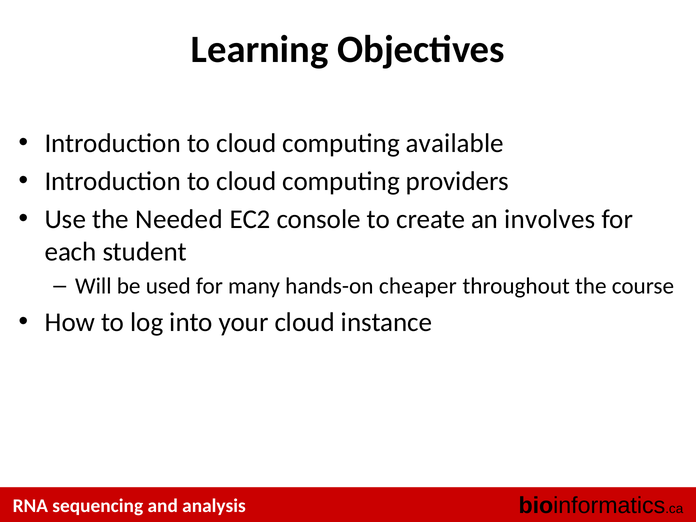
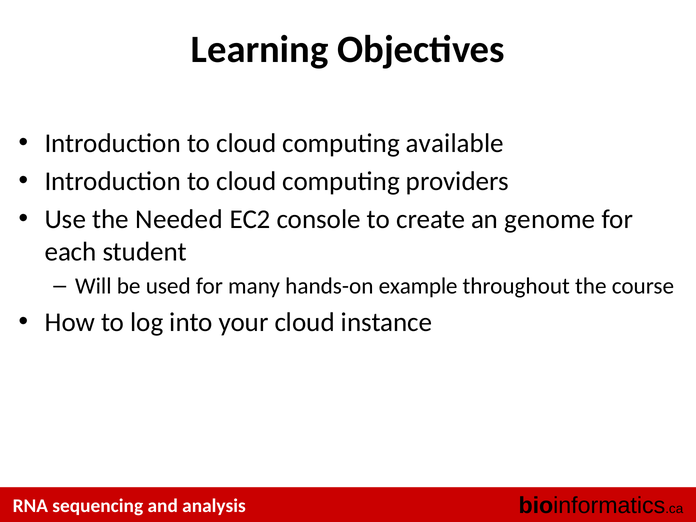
involves: involves -> genome
cheaper: cheaper -> example
